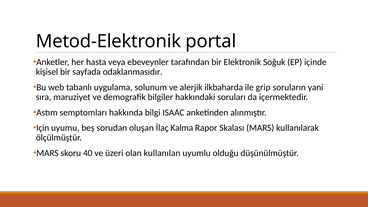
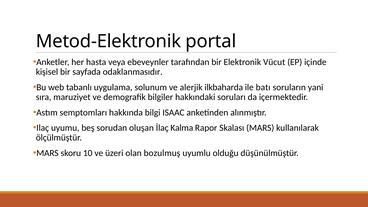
Soğuk: Soğuk -> Vücut
grip: grip -> batı
Için: Için -> Ilaç
40: 40 -> 10
kullanılan: kullanılan -> bozulmuş
